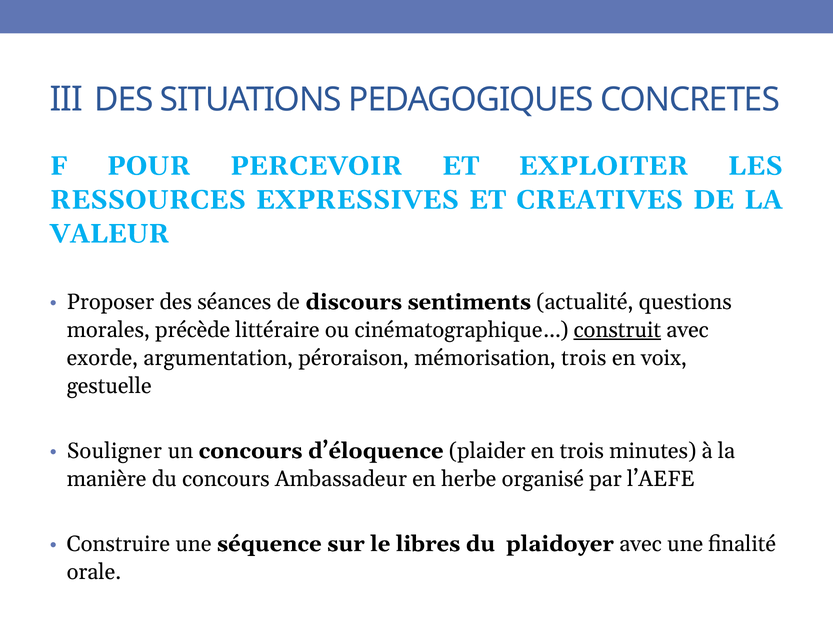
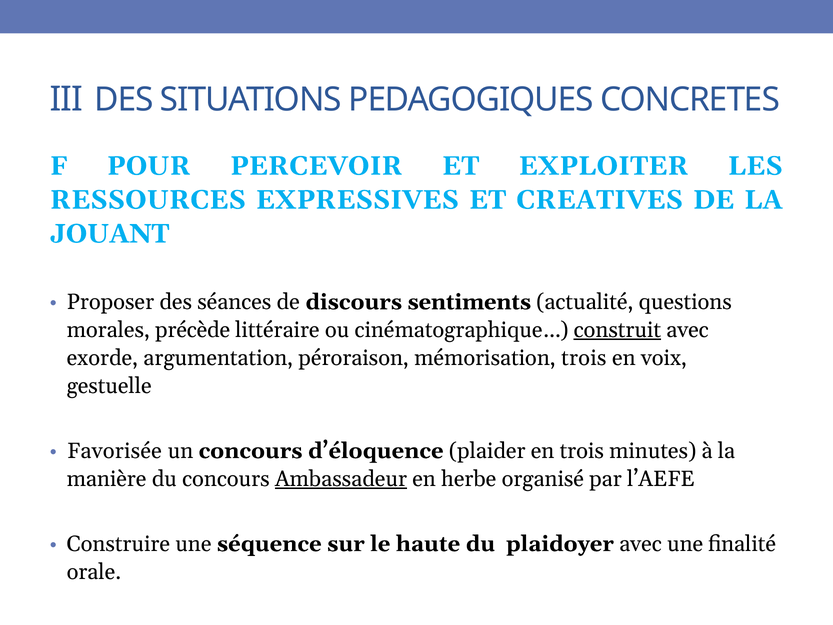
VALEUR: VALEUR -> JOUANT
Souligner: Souligner -> Favorisée
Ambassadeur underline: none -> present
libres: libres -> haute
